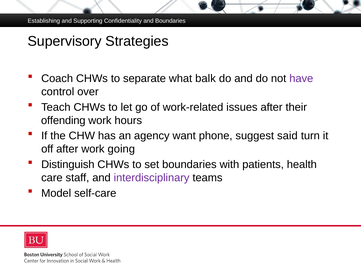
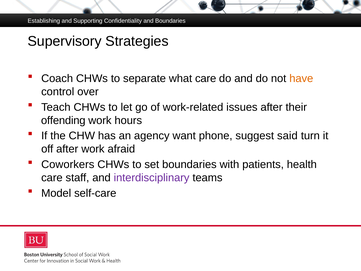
what balk: balk -> care
have colour: purple -> orange
going: going -> afraid
Distinguish: Distinguish -> Coworkers
